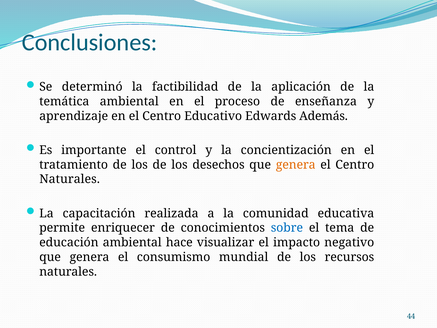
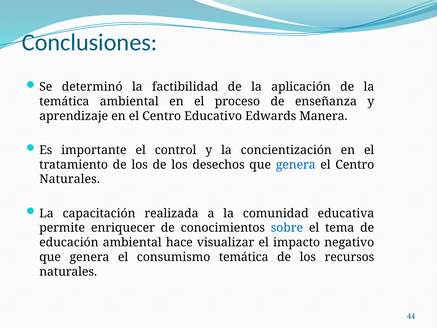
Además: Además -> Manera
genera at (296, 165) colour: orange -> blue
consumismo mundial: mundial -> temática
